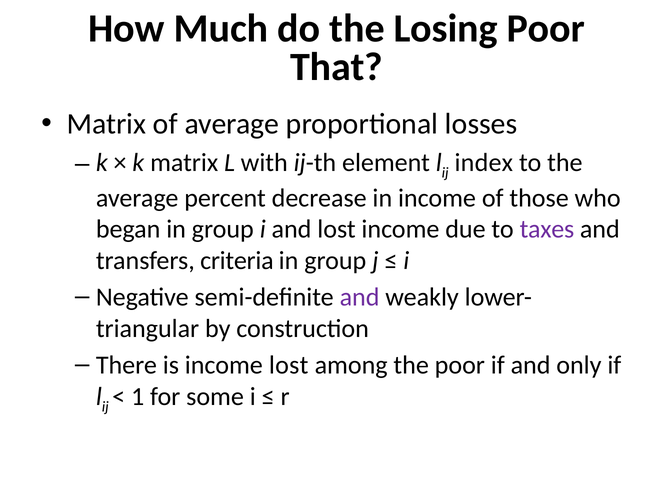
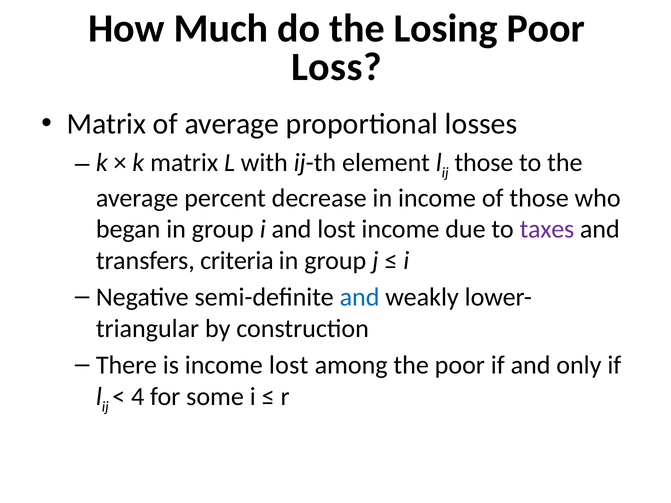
That: That -> Loss
index at (484, 163): index -> those
and at (360, 297) colour: purple -> blue
1: 1 -> 4
